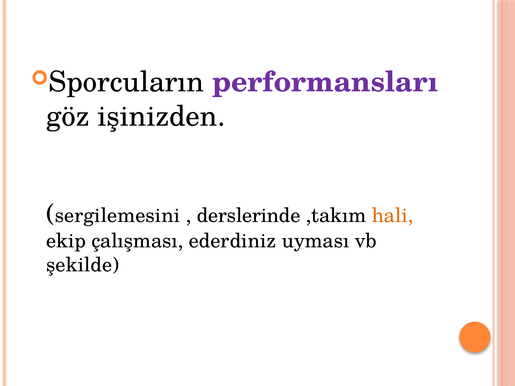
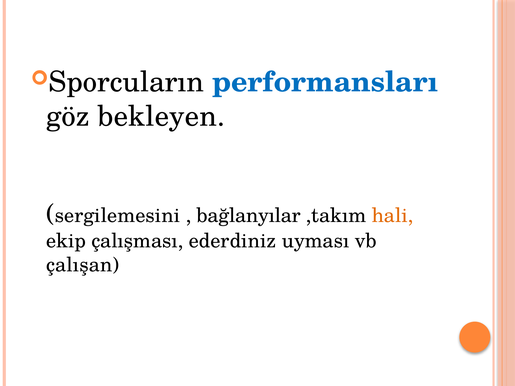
performansları colour: purple -> blue
işinizden: işinizden -> bekleyen
derslerinde: derslerinde -> bağlanyılar
şekilde: şekilde -> çalışan
